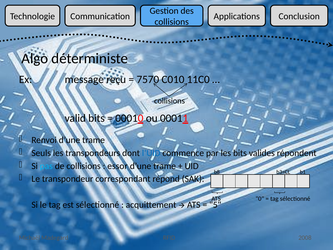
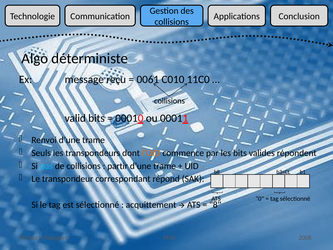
7570: 7570 -> 0061
l’UID colour: blue -> orange
essor: essor -> partir
5: 5 -> 8
